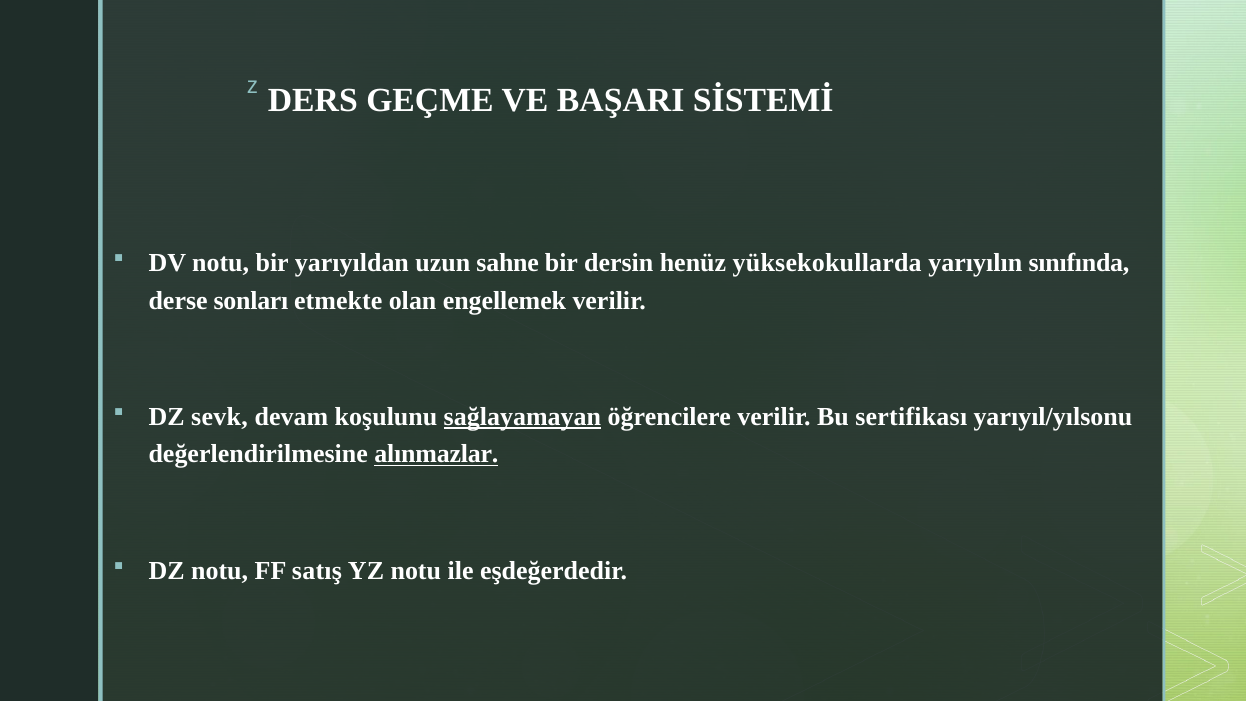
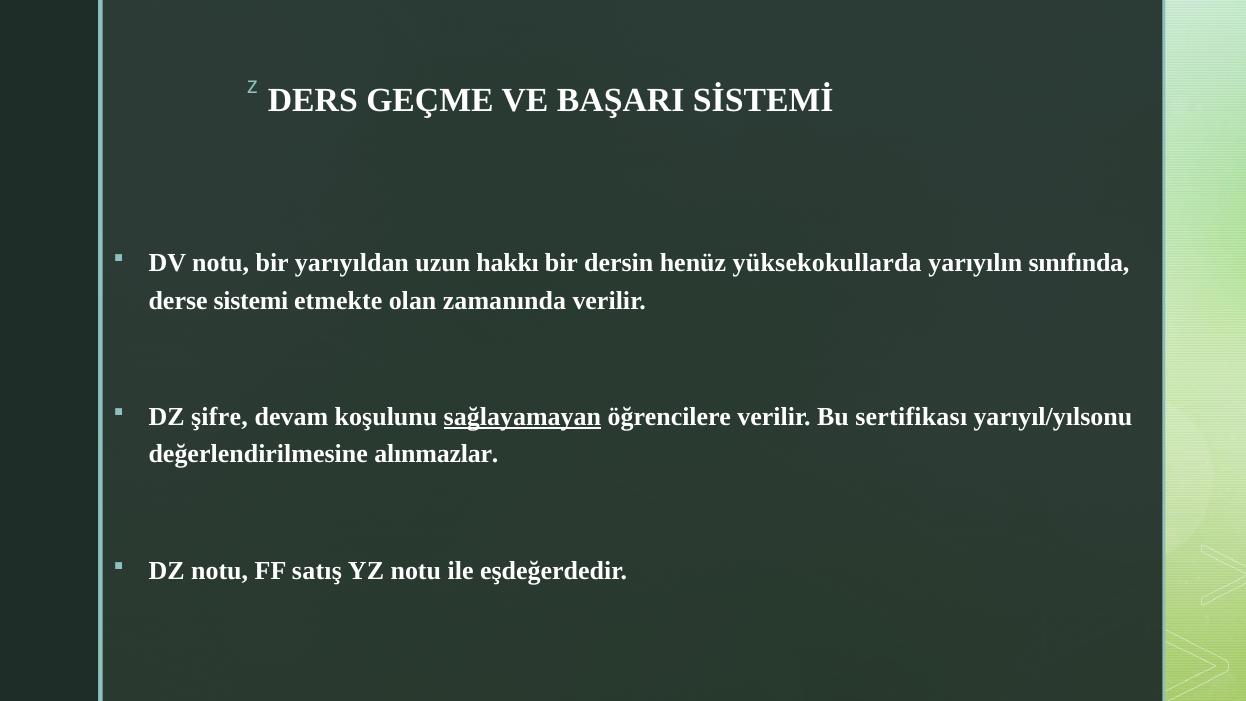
sahne: sahne -> hakkı
sonları: sonları -> sistemi
engellemek: engellemek -> zamanında
sevk: sevk -> şifre
alınmazlar underline: present -> none
